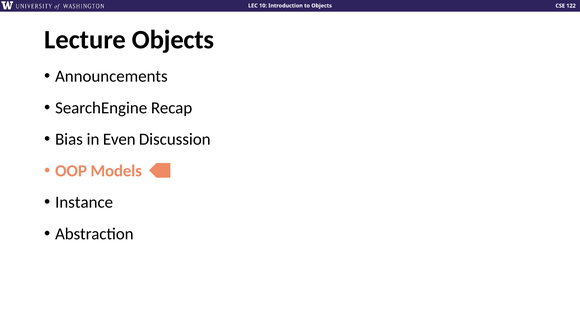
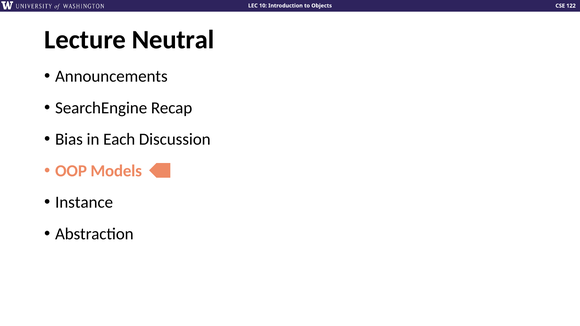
Lecture Objects: Objects -> Neutral
Even: Even -> Each
